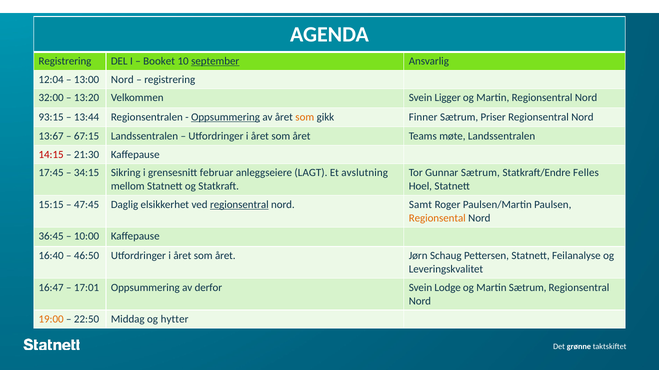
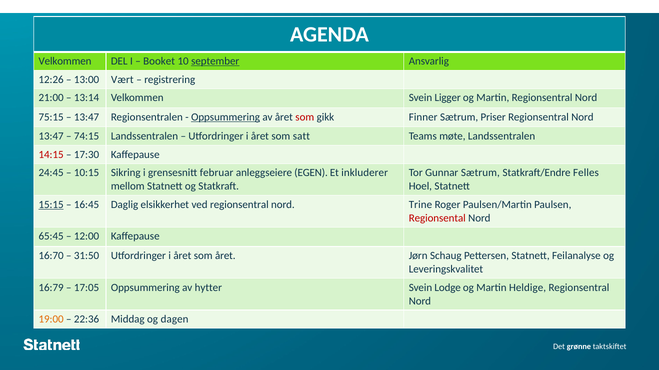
Registrering at (65, 61): Registrering -> Velkommen
12:04: 12:04 -> 12:26
13:00 Nord: Nord -> Vært
32:00: 32:00 -> 21:00
13:20: 13:20 -> 13:14
93:15: 93:15 -> 75:15
13:44 at (87, 117): 13:44 -> 13:47
som at (305, 117) colour: orange -> red
13:67 at (51, 136): 13:67 -> 13:47
67:15: 67:15 -> 74:15
året at (301, 136): året -> satt
21:30: 21:30 -> 17:30
17:45: 17:45 -> 24:45
34:15: 34:15 -> 10:15
LAGT: LAGT -> EGEN
avslutning: avslutning -> inkluderer
15:15 underline: none -> present
47:45: 47:45 -> 16:45
regionsentral at (239, 205) underline: present -> none
Samt: Samt -> Trine
Regionsental colour: orange -> red
36:45: 36:45 -> 65:45
10:00: 10:00 -> 12:00
16:40: 16:40 -> 16:70
46:50: 46:50 -> 31:50
16:47: 16:47 -> 16:79
17:01: 17:01 -> 17:05
derfor: derfor -> hytter
Martin Sætrum: Sætrum -> Heldige
22:50: 22:50 -> 22:36
hytter: hytter -> dagen
